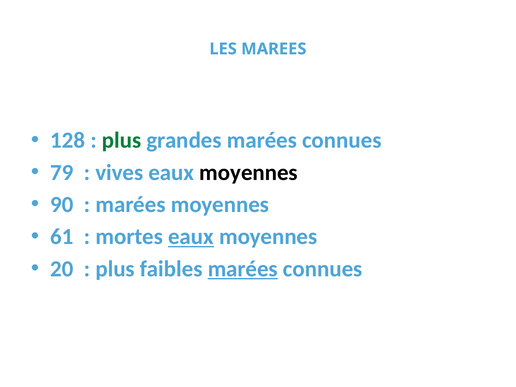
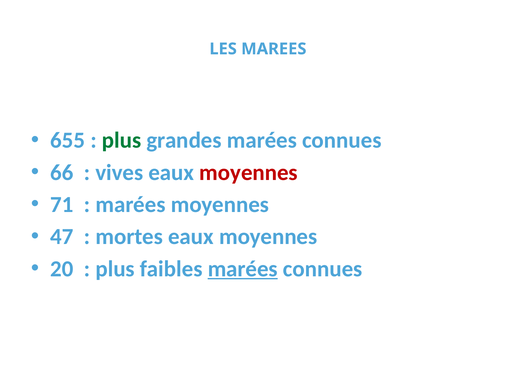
128: 128 -> 655
79: 79 -> 66
moyennes at (248, 172) colour: black -> red
90: 90 -> 71
61: 61 -> 47
eaux at (191, 237) underline: present -> none
